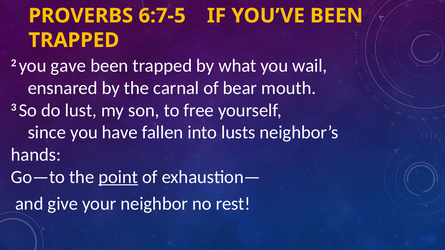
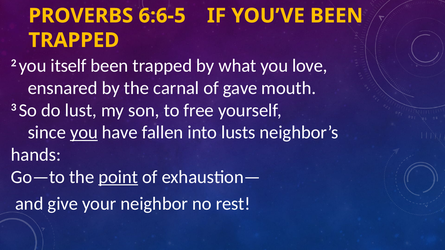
6:7-5: 6:7-5 -> 6:6-5
gave: gave -> itself
wail: wail -> love
bear: bear -> gave
you at (84, 133) underline: none -> present
